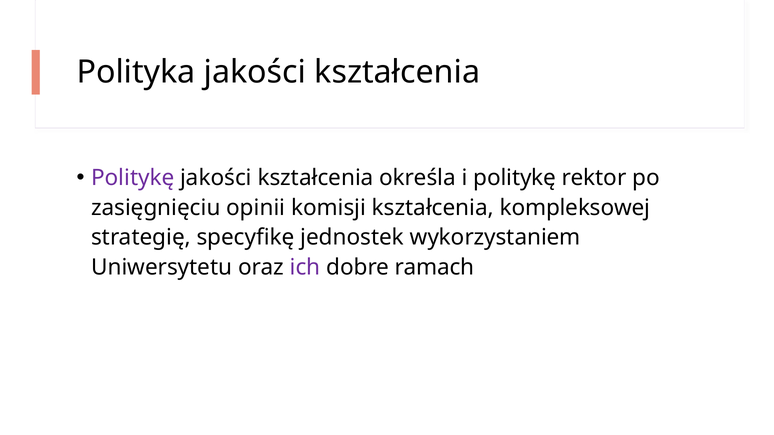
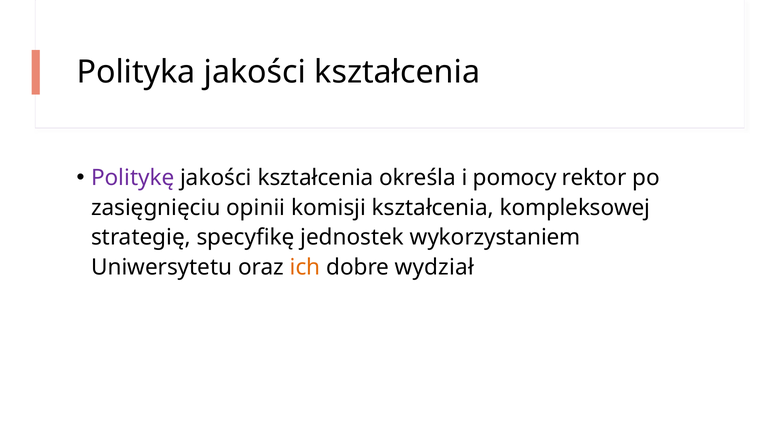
i politykę: politykę -> pomocy
ich colour: purple -> orange
ramach: ramach -> wydział
